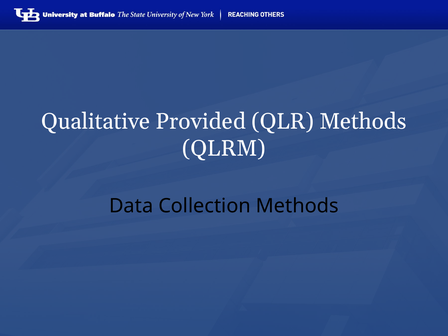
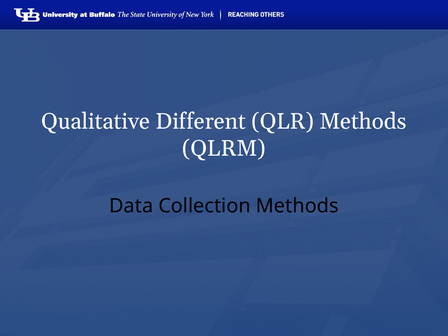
Provided: Provided -> Different
